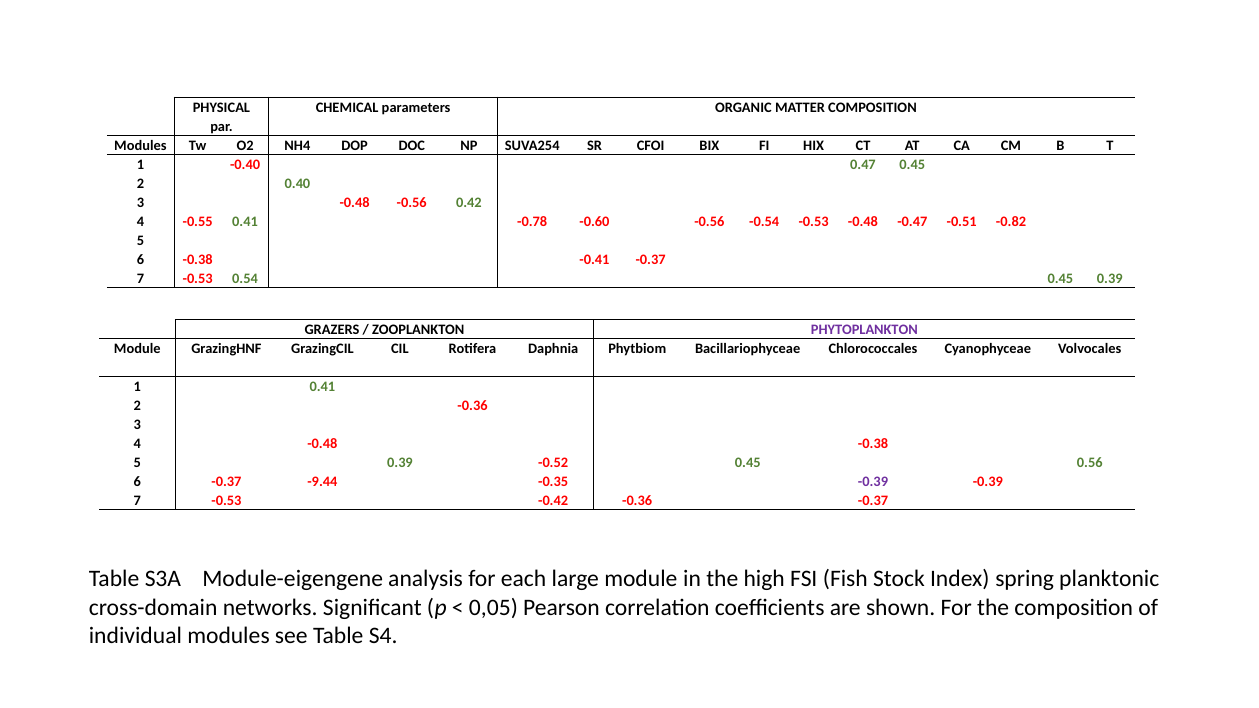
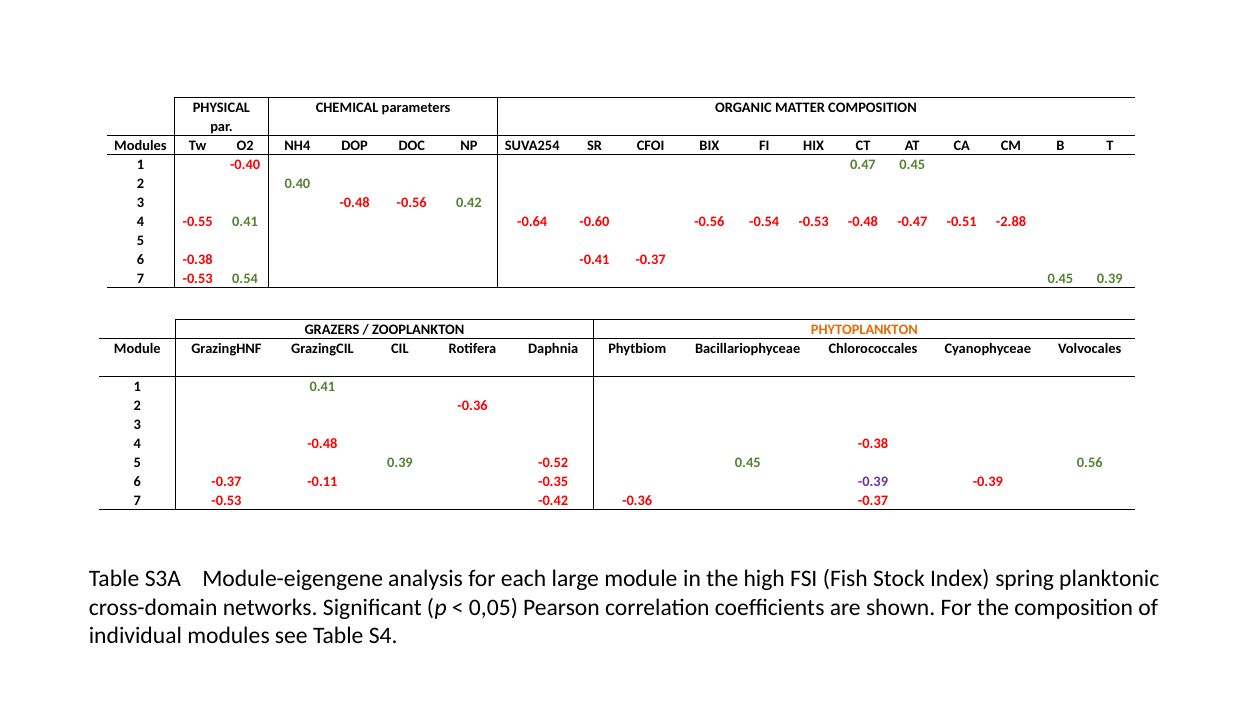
-0.78: -0.78 -> -0.64
-0.82: -0.82 -> -2.88
PHYTOPLANKTON colour: purple -> orange
-9.44: -9.44 -> -0.11
